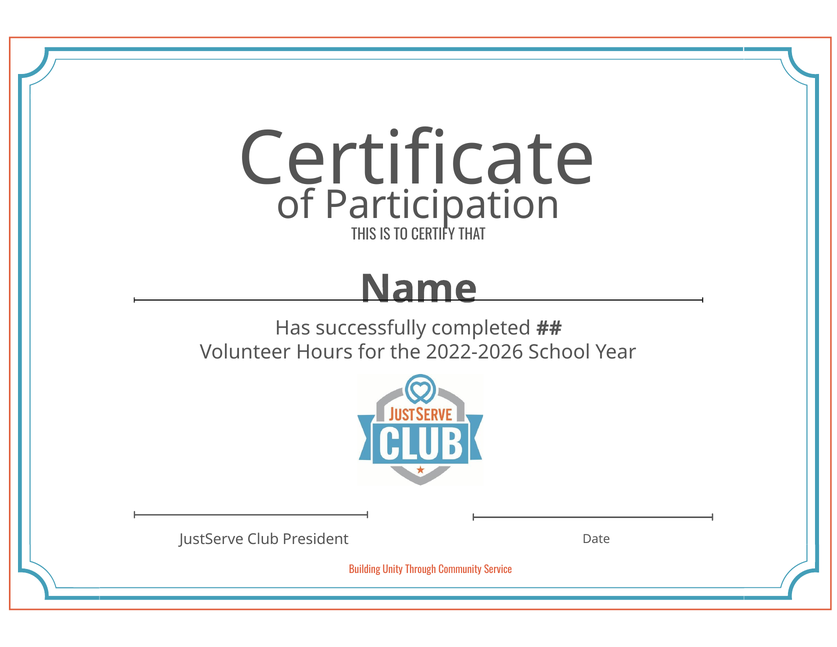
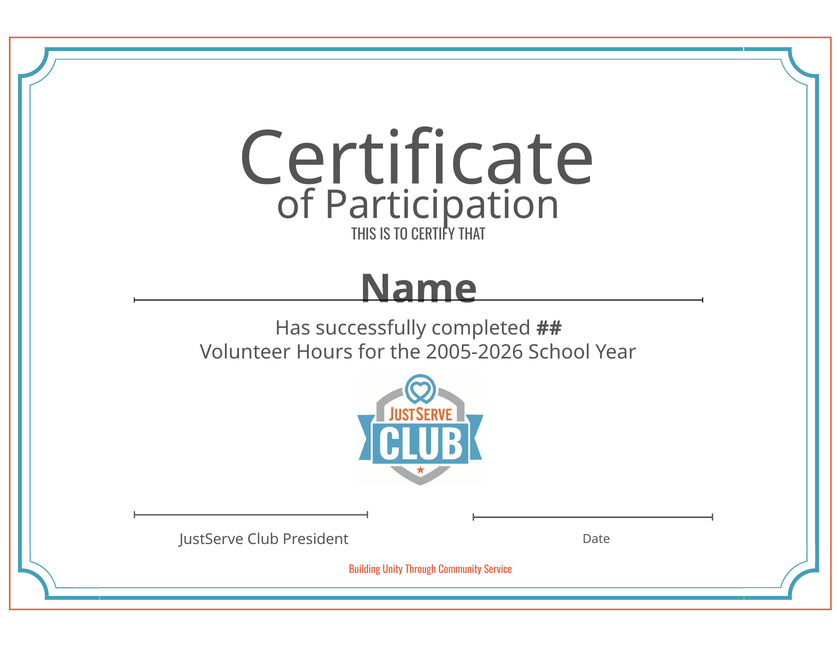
2022-2026: 2022-2026 -> 2005-2026
